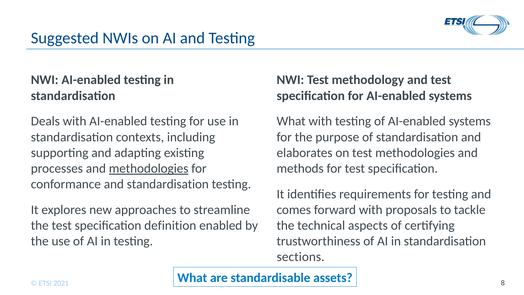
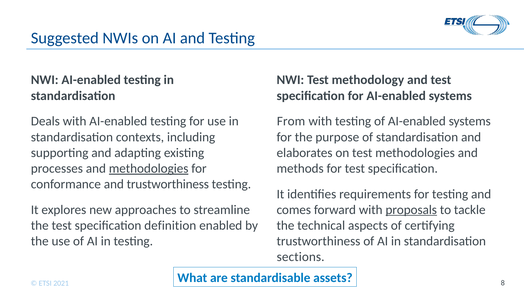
What at (291, 121): What -> From
and standardisation: standardisation -> trustworthiness
proposals underline: none -> present
